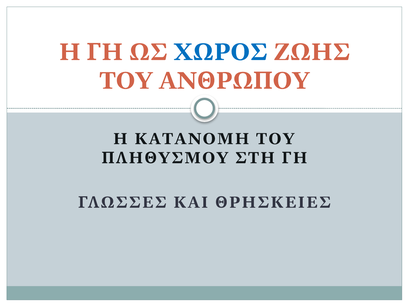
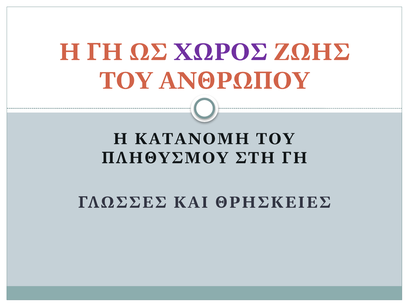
ΧΩΡΟΣ colour: blue -> purple
